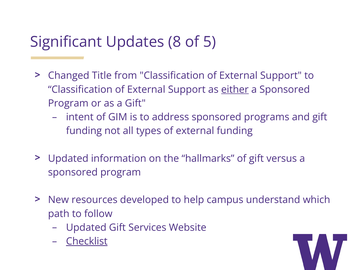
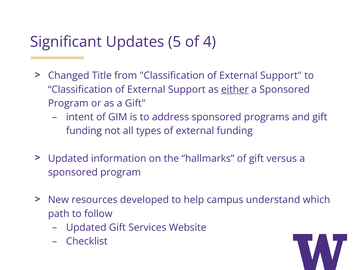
8: 8 -> 5
5: 5 -> 4
Checklist underline: present -> none
